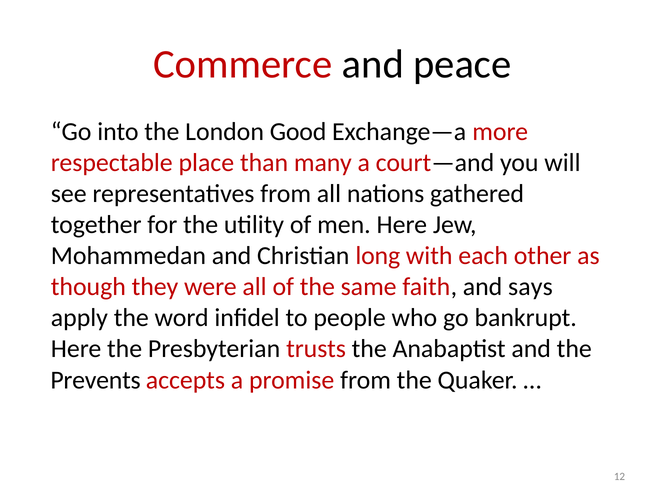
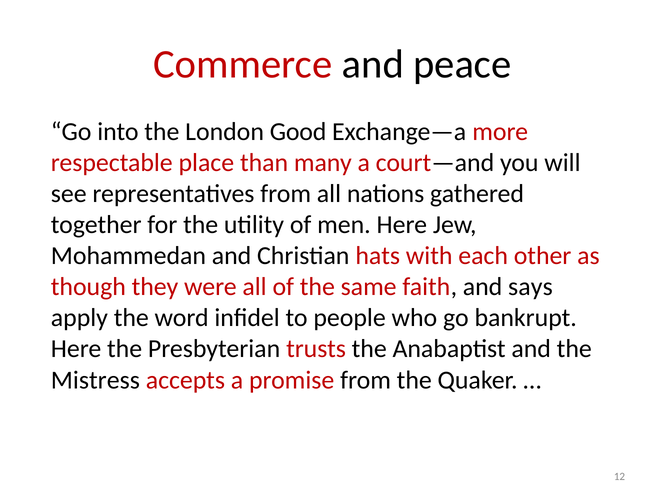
long: long -> hats
Prevents: Prevents -> Mistress
